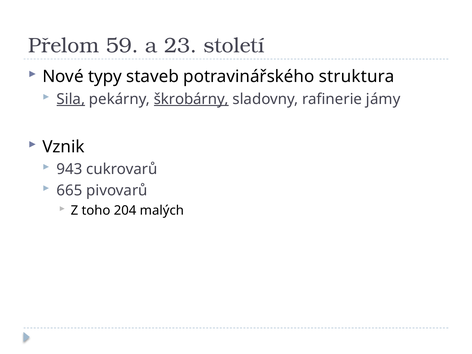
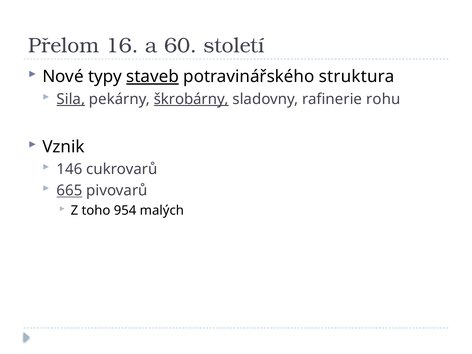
59: 59 -> 16
23: 23 -> 60
staveb underline: none -> present
jámy: jámy -> rohu
943: 943 -> 146
665 underline: none -> present
204: 204 -> 954
